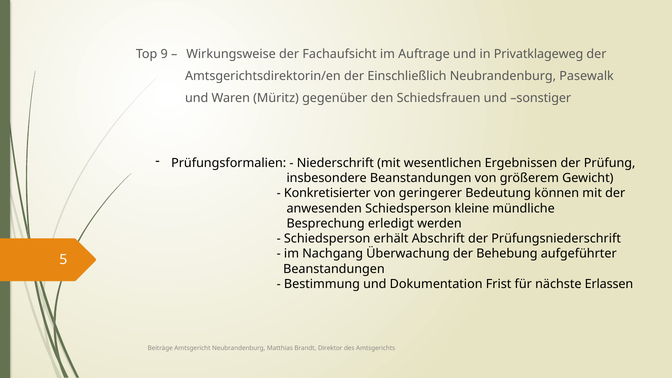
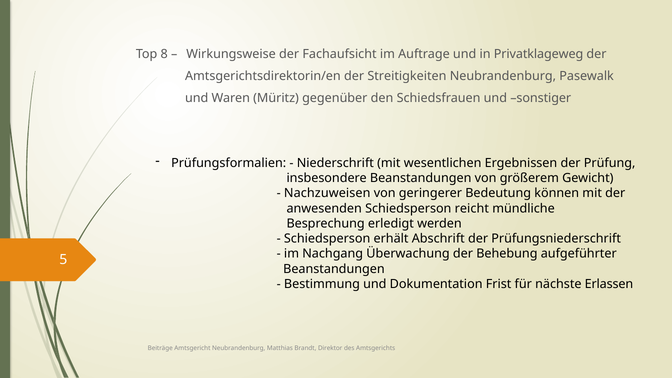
9: 9 -> 8
Einschließlich: Einschließlich -> Streitigkeiten
Konkretisierter: Konkretisierter -> Nachzuweisen
kleine: kleine -> reicht
